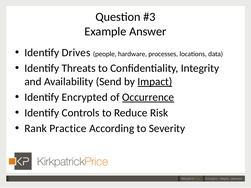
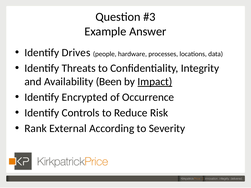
Send: Send -> Been
Occurrence underline: present -> none
Practice: Practice -> External
